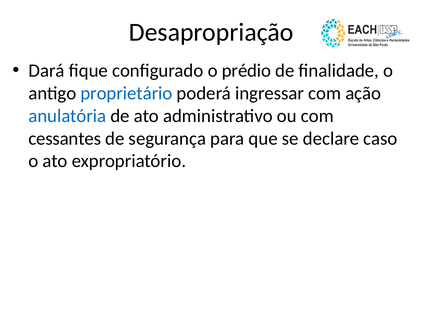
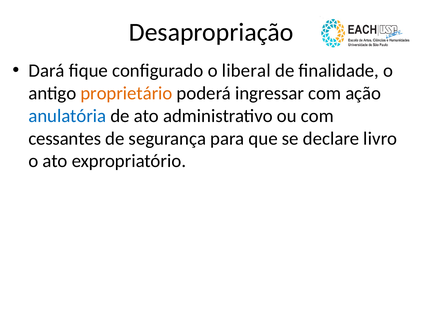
prédio: prédio -> liberal
proprietário colour: blue -> orange
caso: caso -> livro
